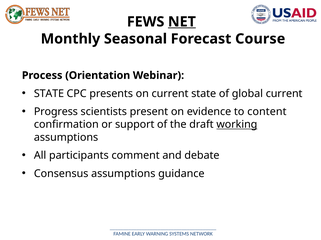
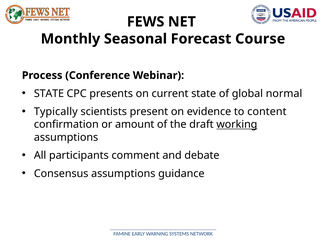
NET underline: present -> none
Orientation: Orientation -> Conference
global current: current -> normal
Progress: Progress -> Typically
support: support -> amount
